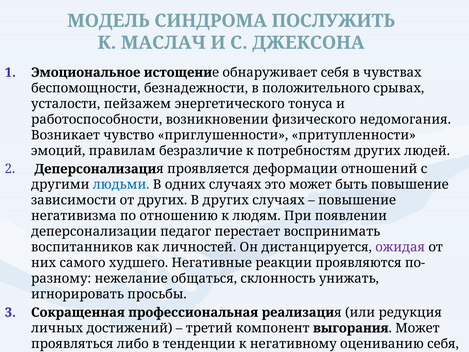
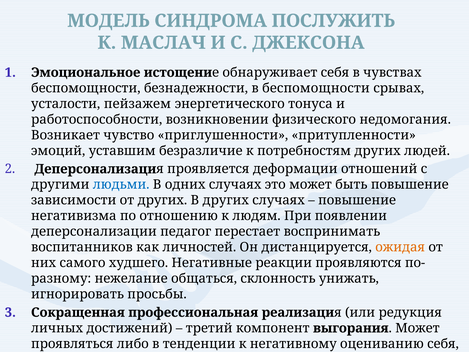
в положительного: положительного -> беспомощности
правилам: правилам -> уставшим
ожидая colour: purple -> orange
